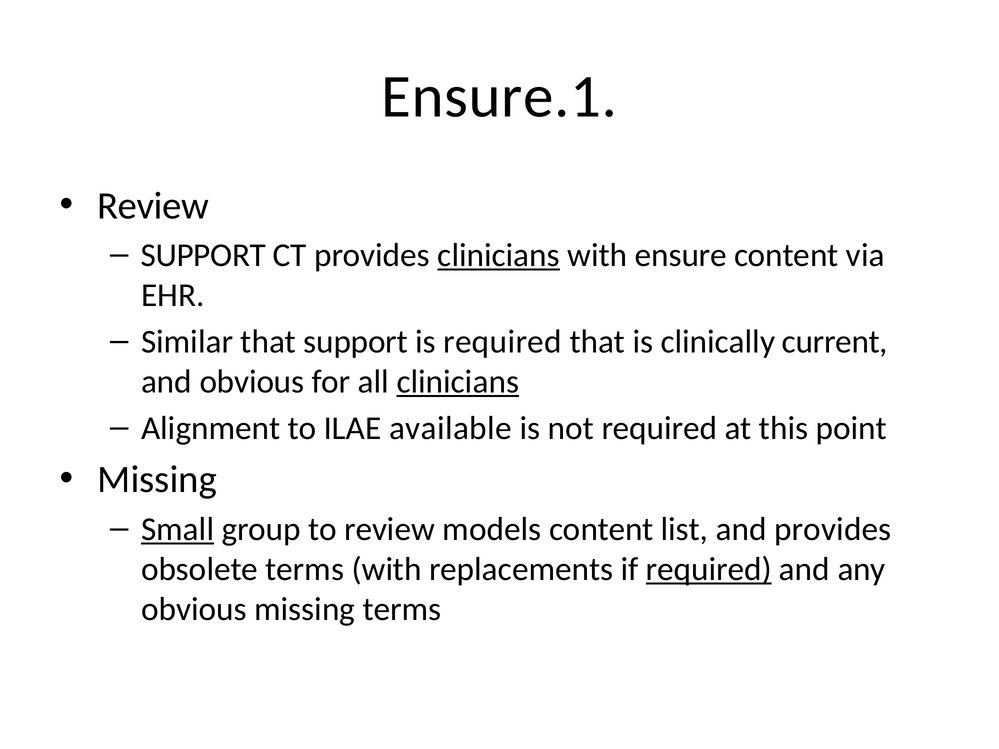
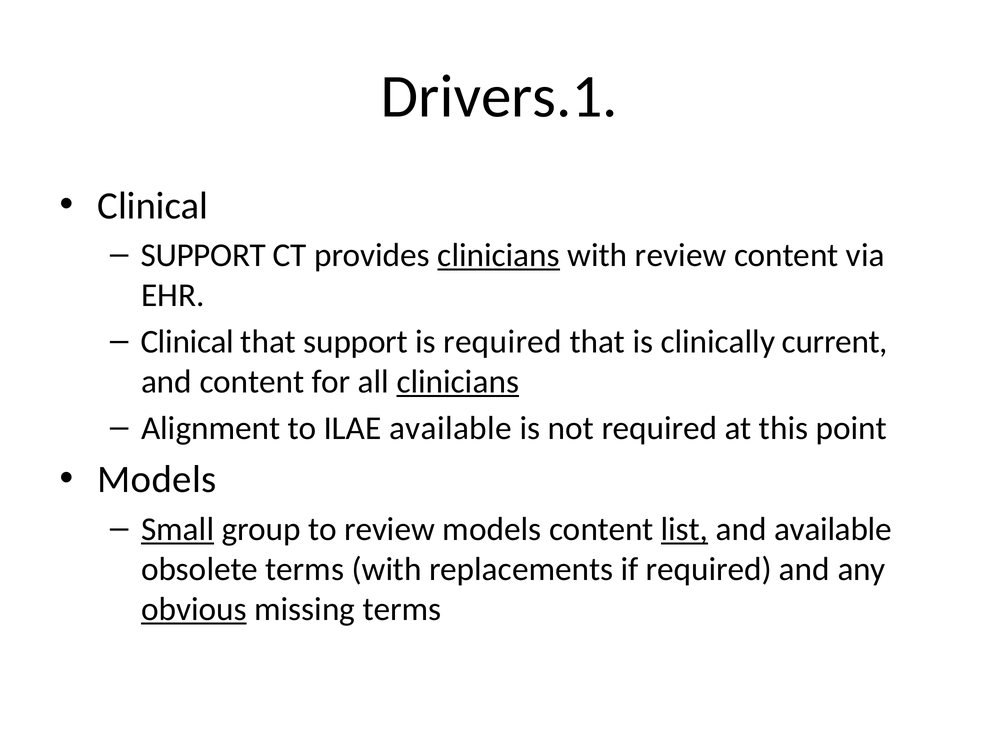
Ensure.1: Ensure.1 -> Drivers.1
Review at (153, 206): Review -> Clinical
with ensure: ensure -> review
Similar at (187, 342): Similar -> Clinical
and obvious: obvious -> content
Missing at (157, 480): Missing -> Models
list underline: none -> present
and provides: provides -> available
required at (709, 569) underline: present -> none
obvious at (194, 609) underline: none -> present
